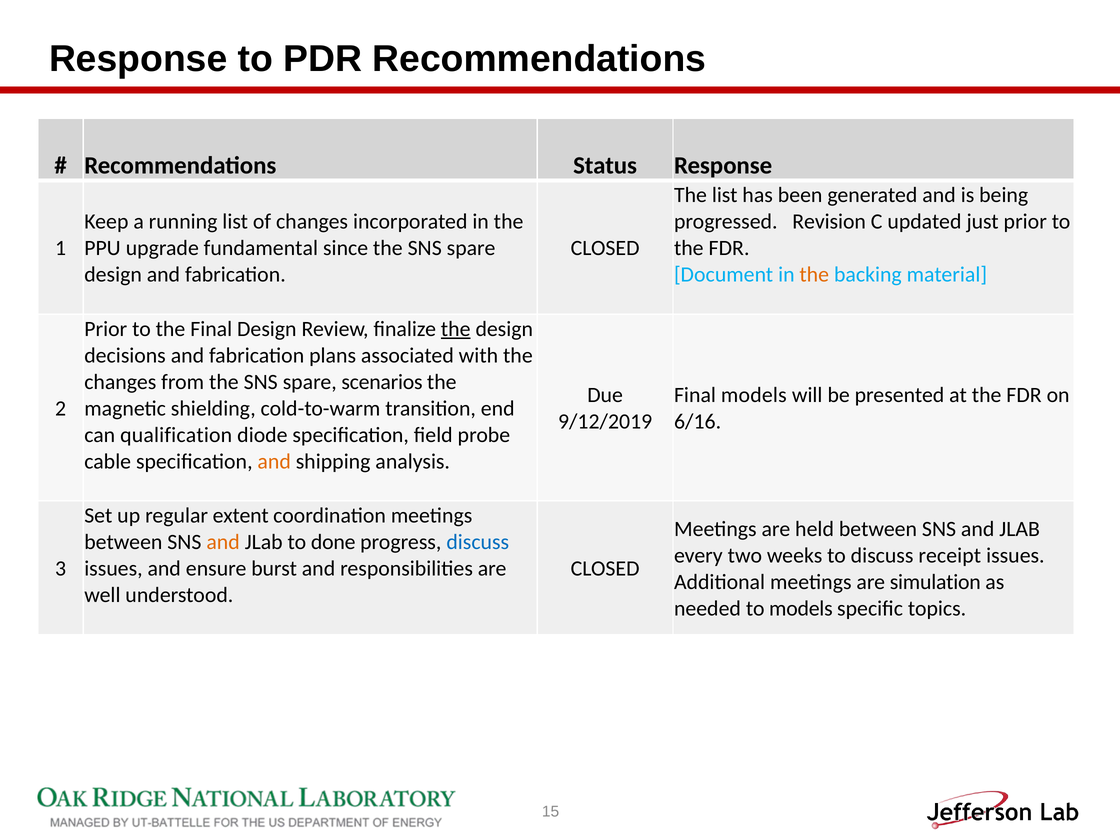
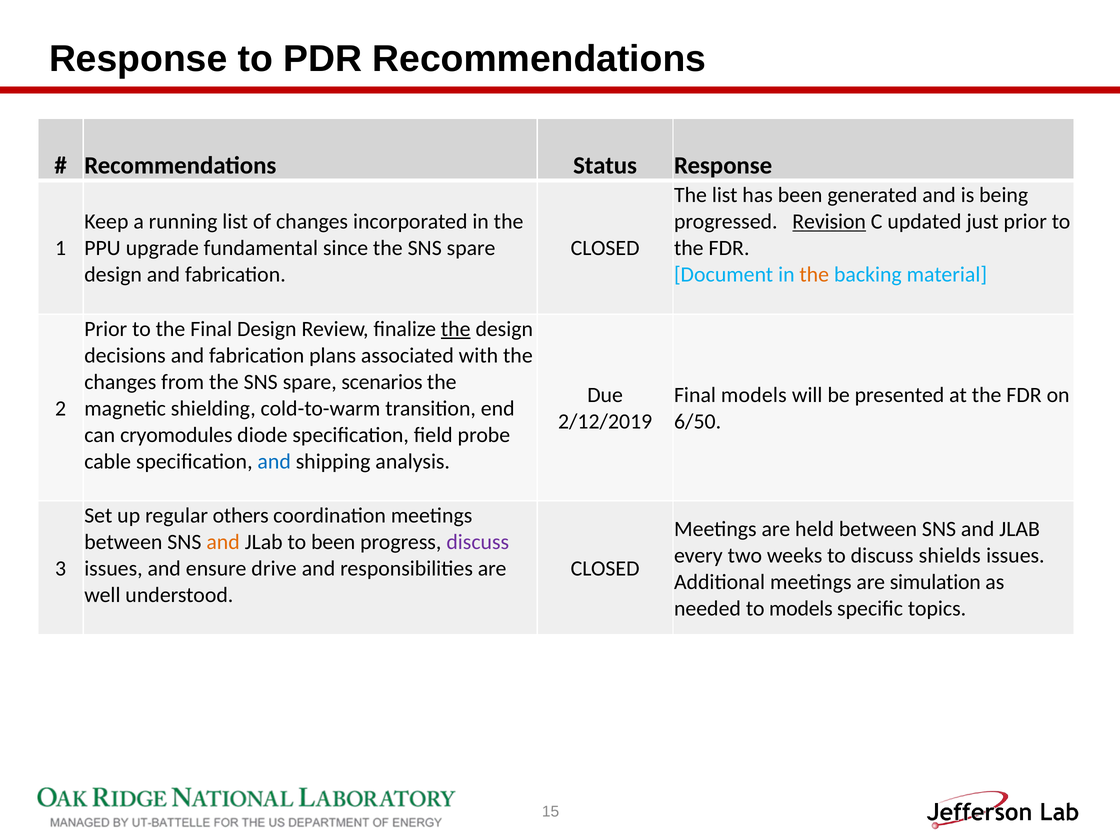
Revision underline: none -> present
9/12/2019: 9/12/2019 -> 2/12/2019
6/16: 6/16 -> 6/50
qualification: qualification -> cryomodules
and at (274, 461) colour: orange -> blue
extent: extent -> others
to done: done -> been
discuss at (478, 542) colour: blue -> purple
receipt: receipt -> shields
burst: burst -> drive
